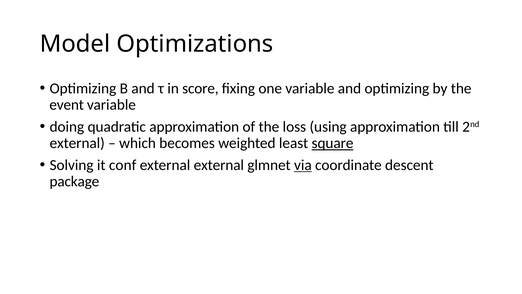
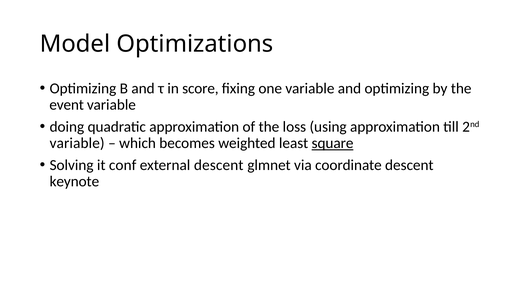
external at (77, 143): external -> variable
external external: external -> descent
via underline: present -> none
package: package -> keynote
